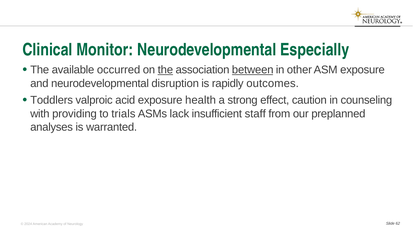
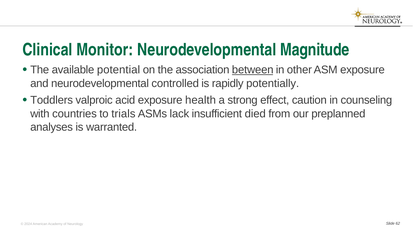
Especially: Especially -> Magnitude
occurred: occurred -> potential
the at (165, 70) underline: present -> none
disruption: disruption -> controlled
outcomes: outcomes -> potentially
providing: providing -> countries
staff: staff -> died
